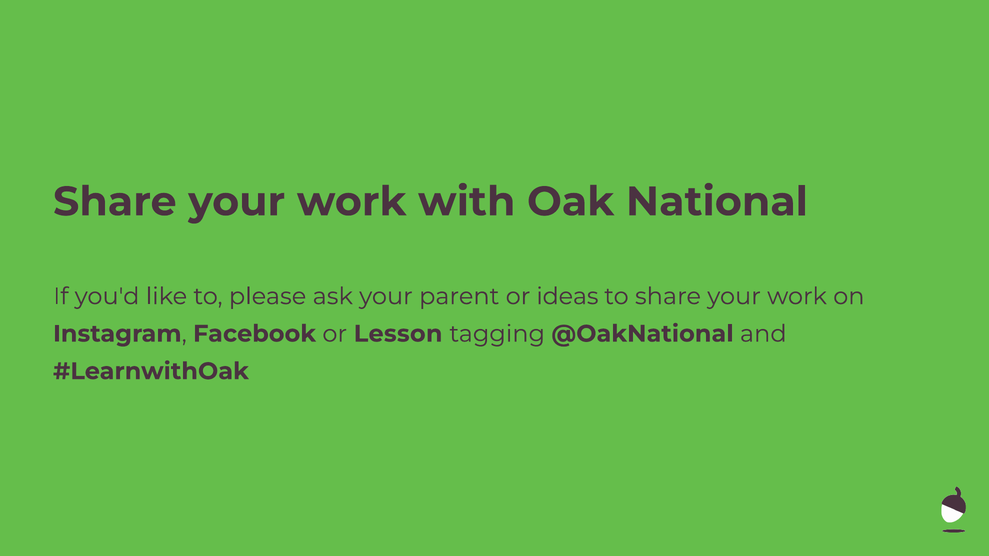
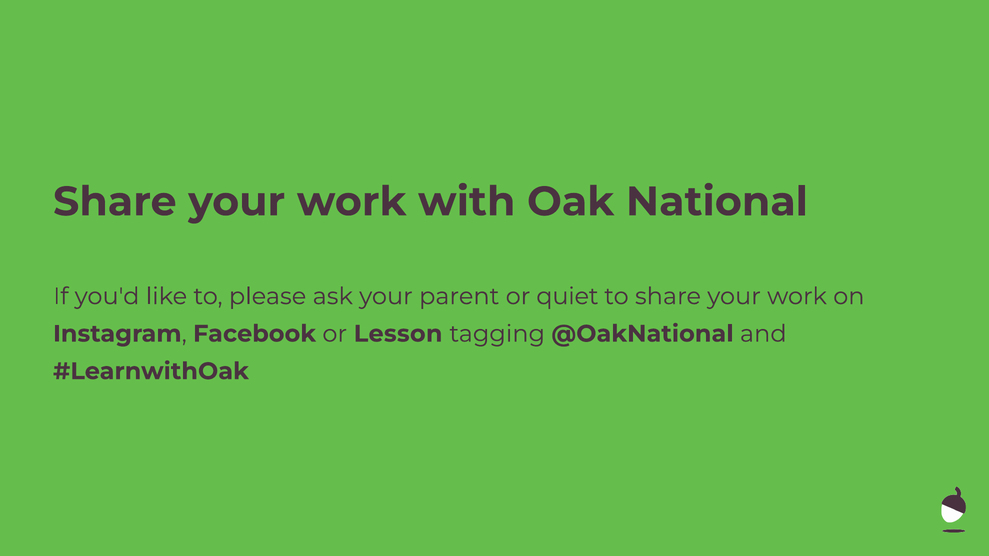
ideas: ideas -> quiet
